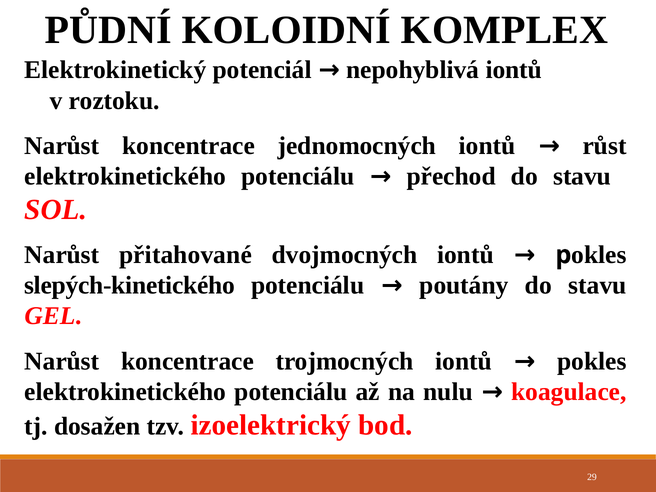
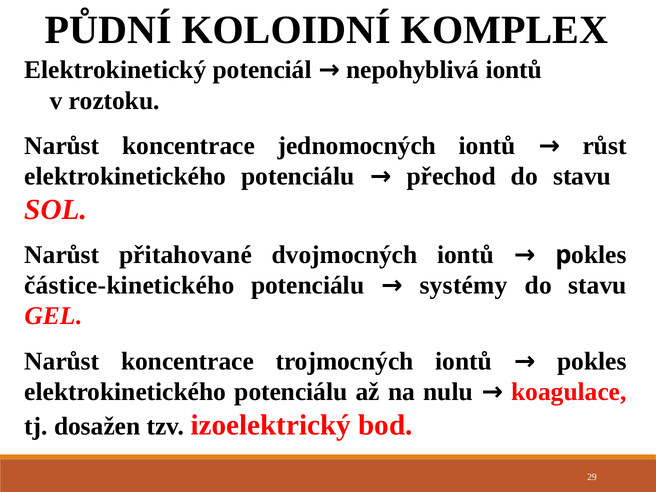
slepých-kinetického: slepých-kinetického -> částice-kinetického
poutány: poutány -> systémy
